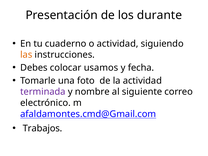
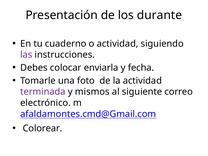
las colour: orange -> purple
usamos: usamos -> enviarla
nombre: nombre -> mismos
Trabajos: Trabajos -> Colorear
